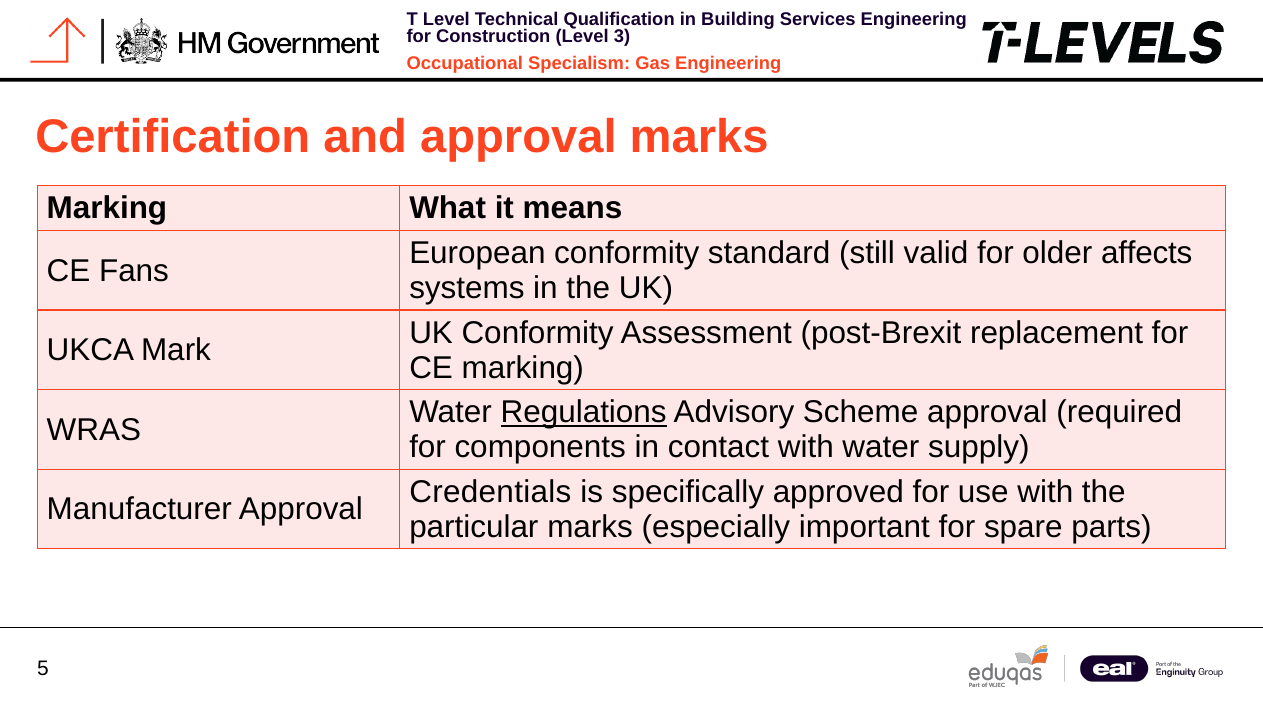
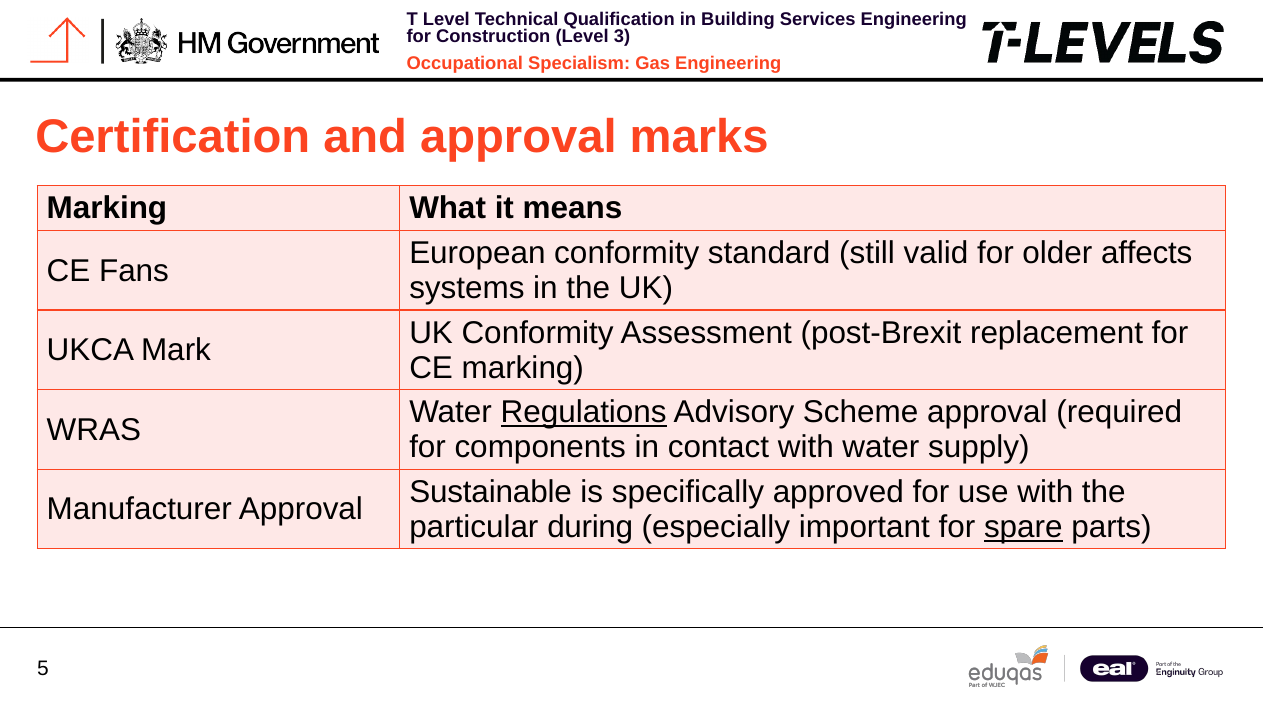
Credentials: Credentials -> Sustainable
particular marks: marks -> during
spare underline: none -> present
